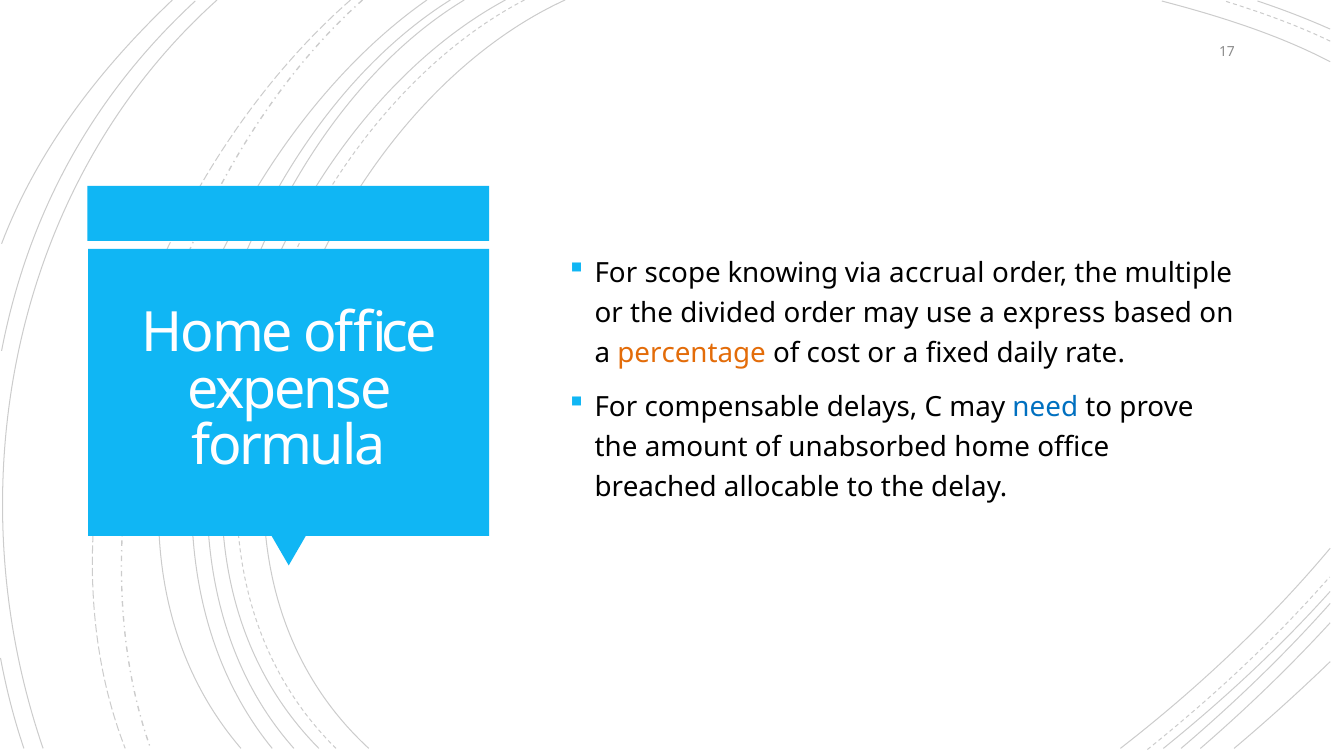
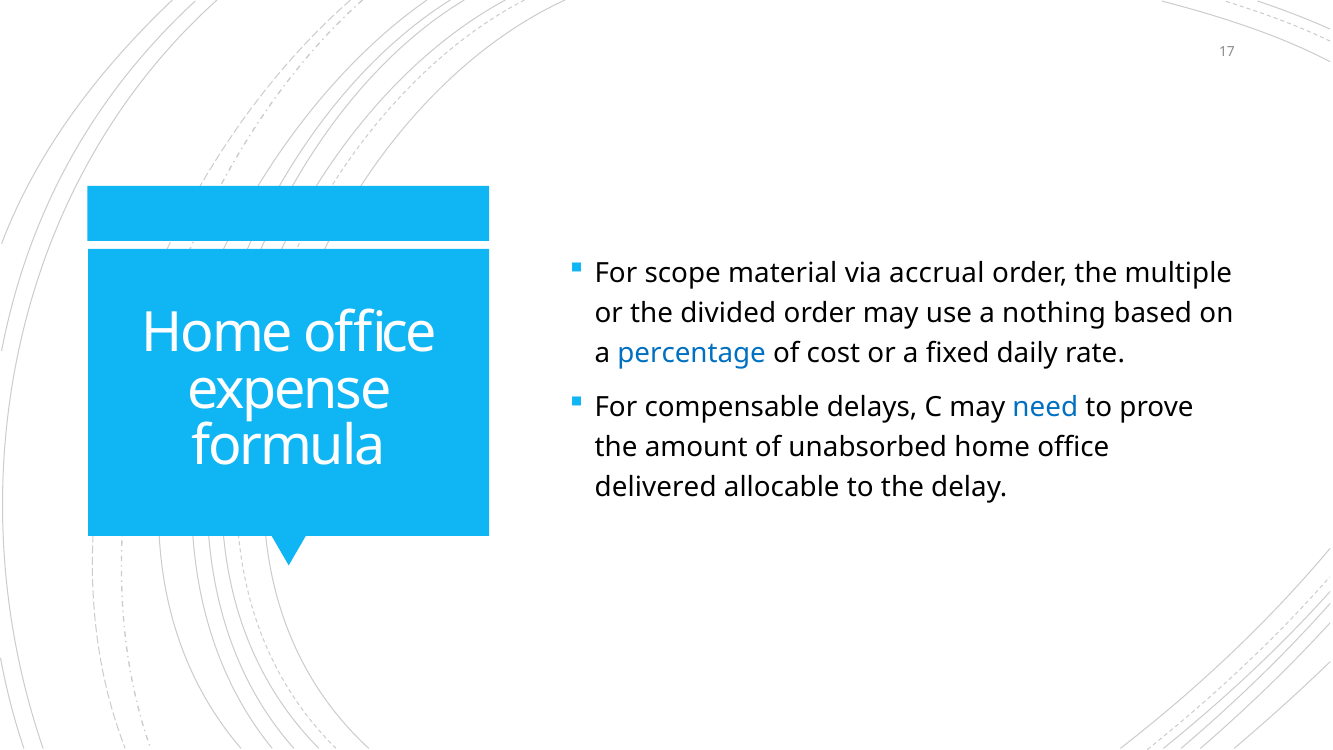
knowing: knowing -> material
express: express -> nothing
percentage colour: orange -> blue
breached: breached -> delivered
